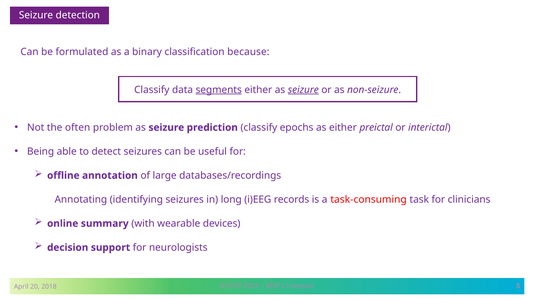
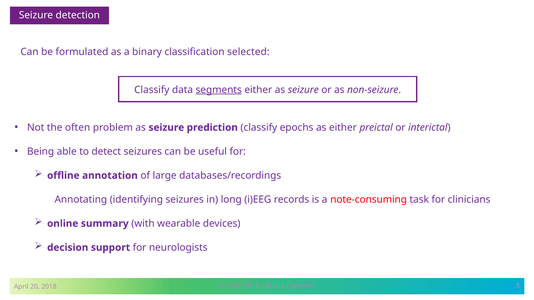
because: because -> selected
seizure at (303, 90) underline: present -> none
task-consuming: task-consuming -> note-consuming
